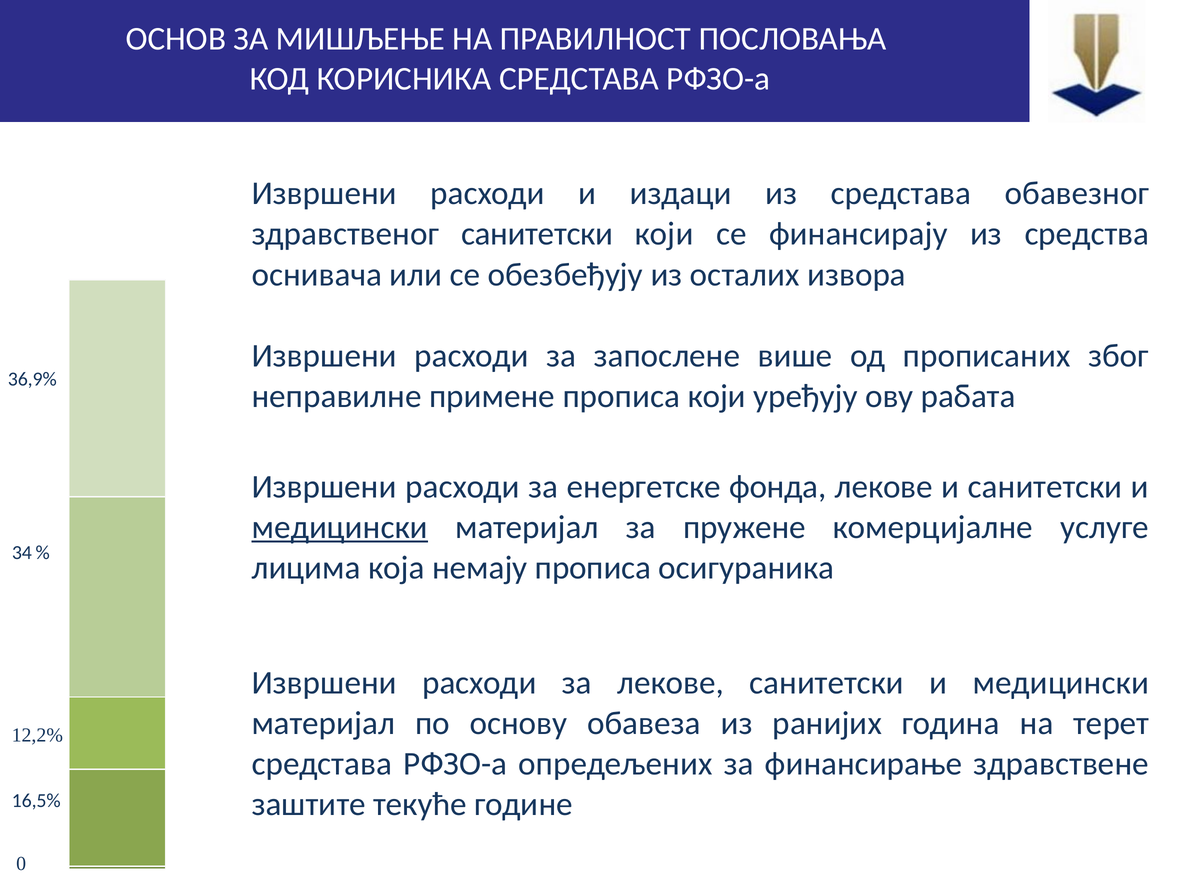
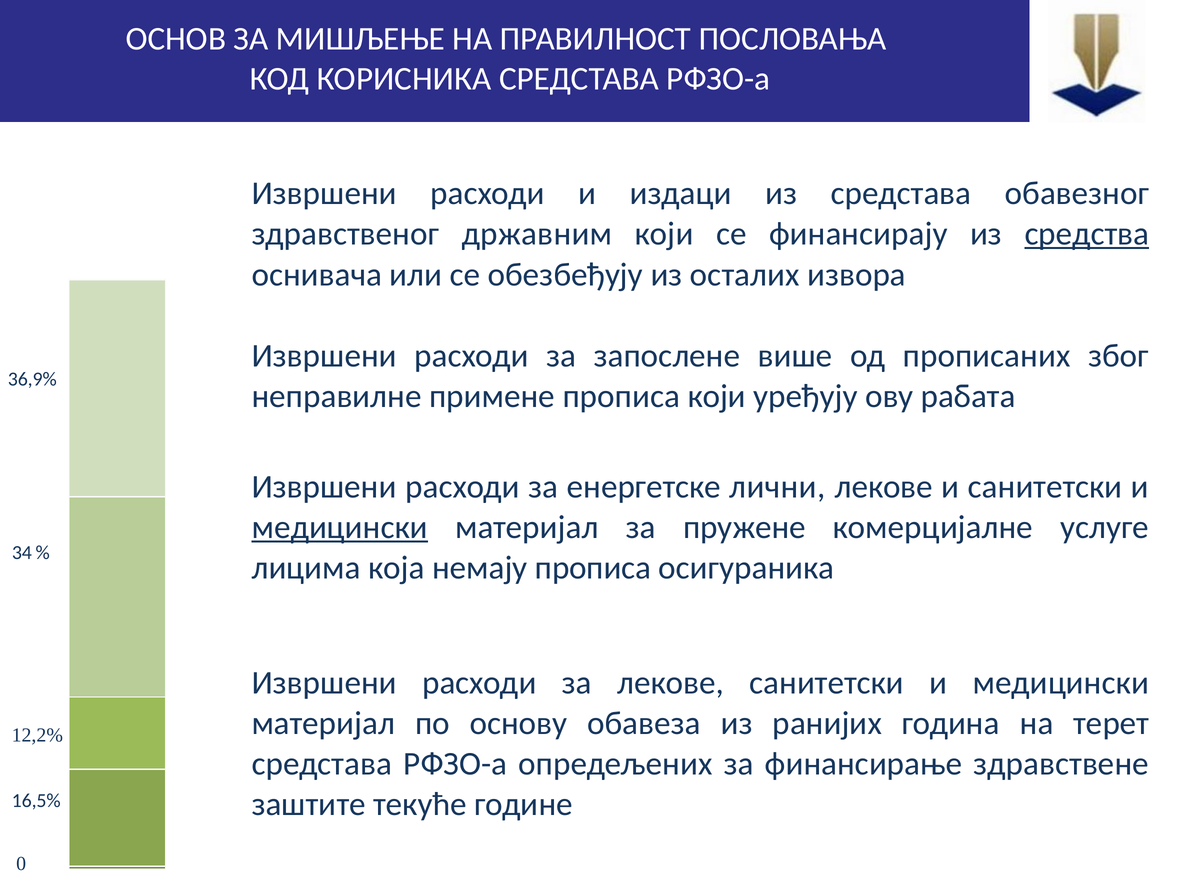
здравственог санитетски: санитетски -> државним
средства underline: none -> present
фонда: фонда -> лични
